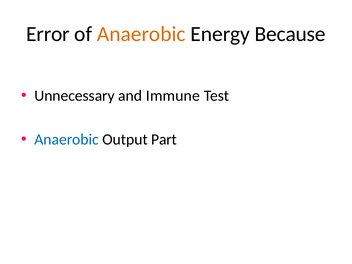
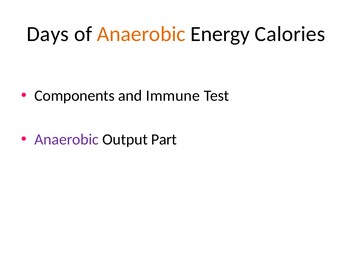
Error: Error -> Days
Because: Because -> Calories
Unnecessary: Unnecessary -> Components
Anaerobic at (67, 140) colour: blue -> purple
